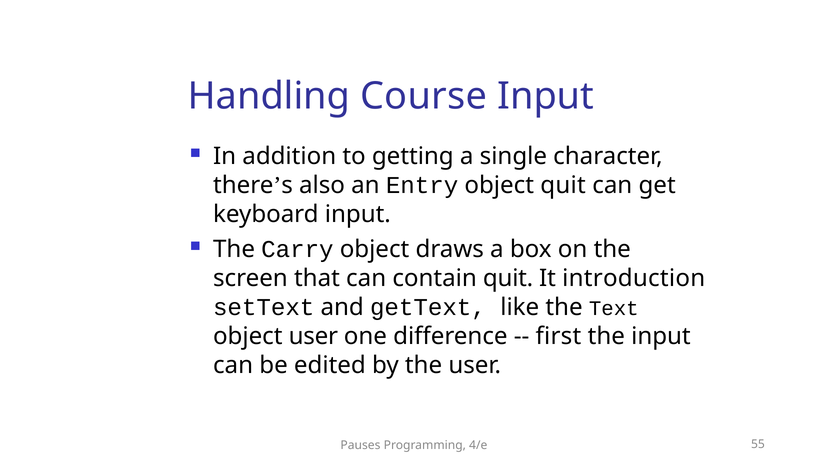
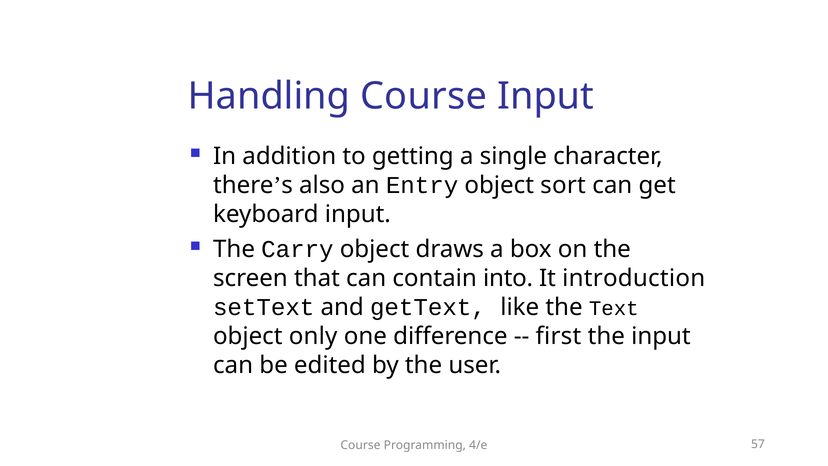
object quit: quit -> sort
contain quit: quit -> into
object user: user -> only
Pauses at (360, 445): Pauses -> Course
55: 55 -> 57
